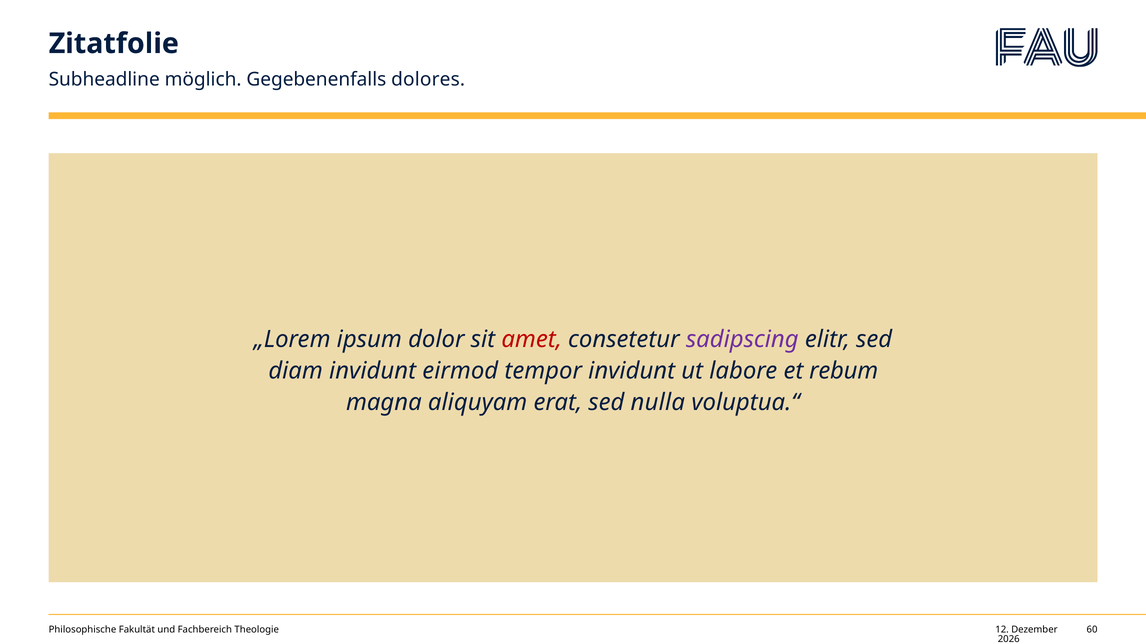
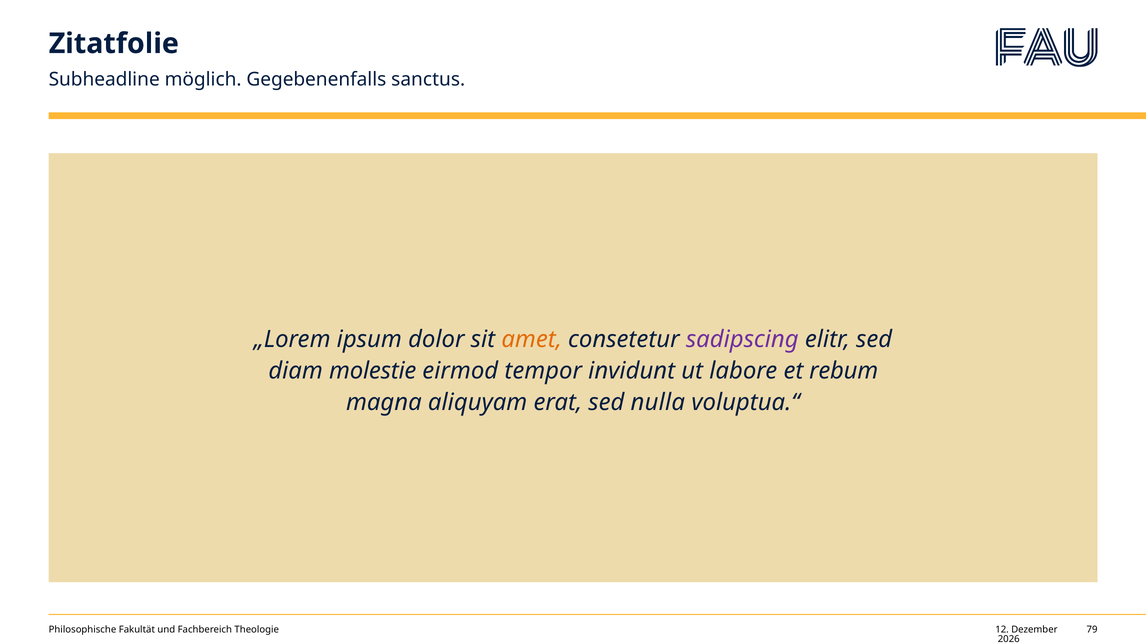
dolores: dolores -> sanctus
amet colour: red -> orange
diam invidunt: invidunt -> molestie
60: 60 -> 79
